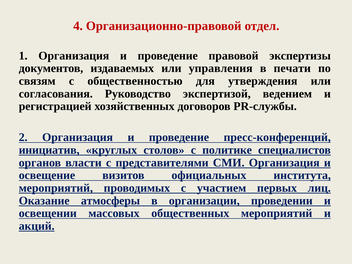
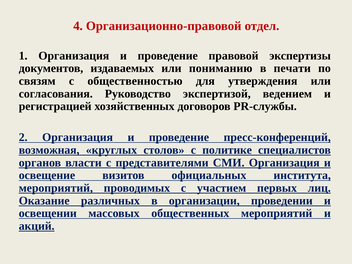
управления: управления -> пониманию
инициатив: инициатив -> возможная
атмосферы: атмосферы -> различных
